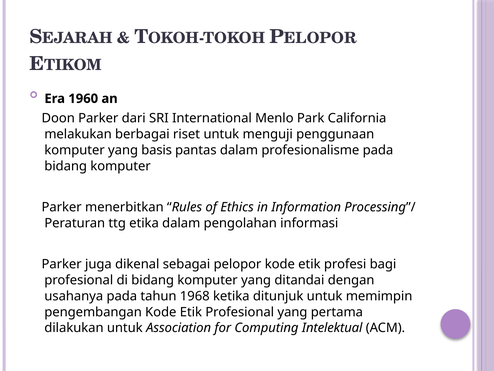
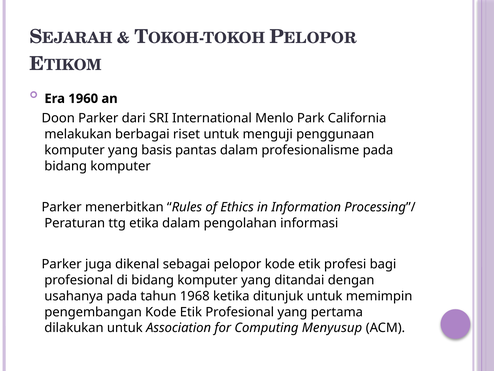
Intelektual: Intelektual -> Menyusup
